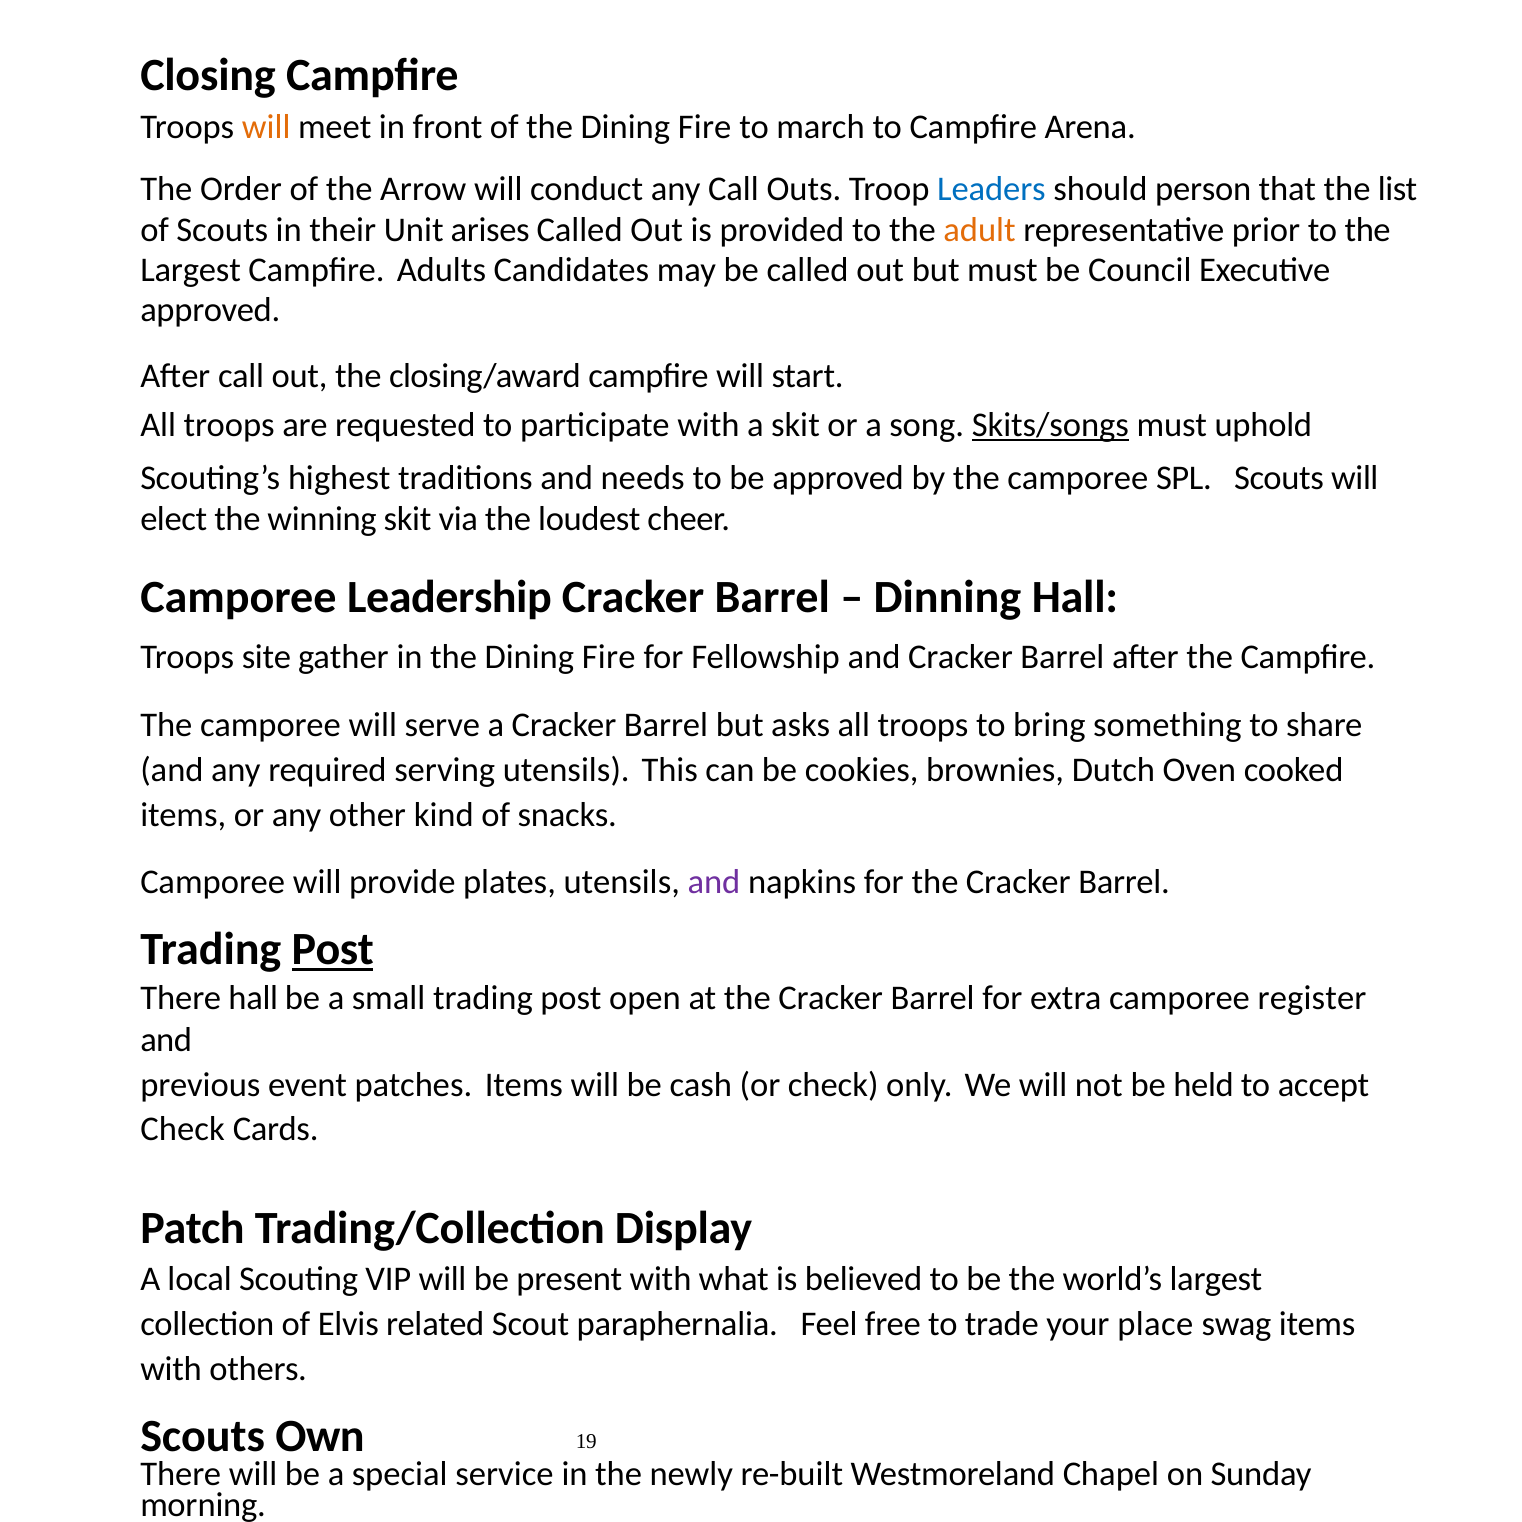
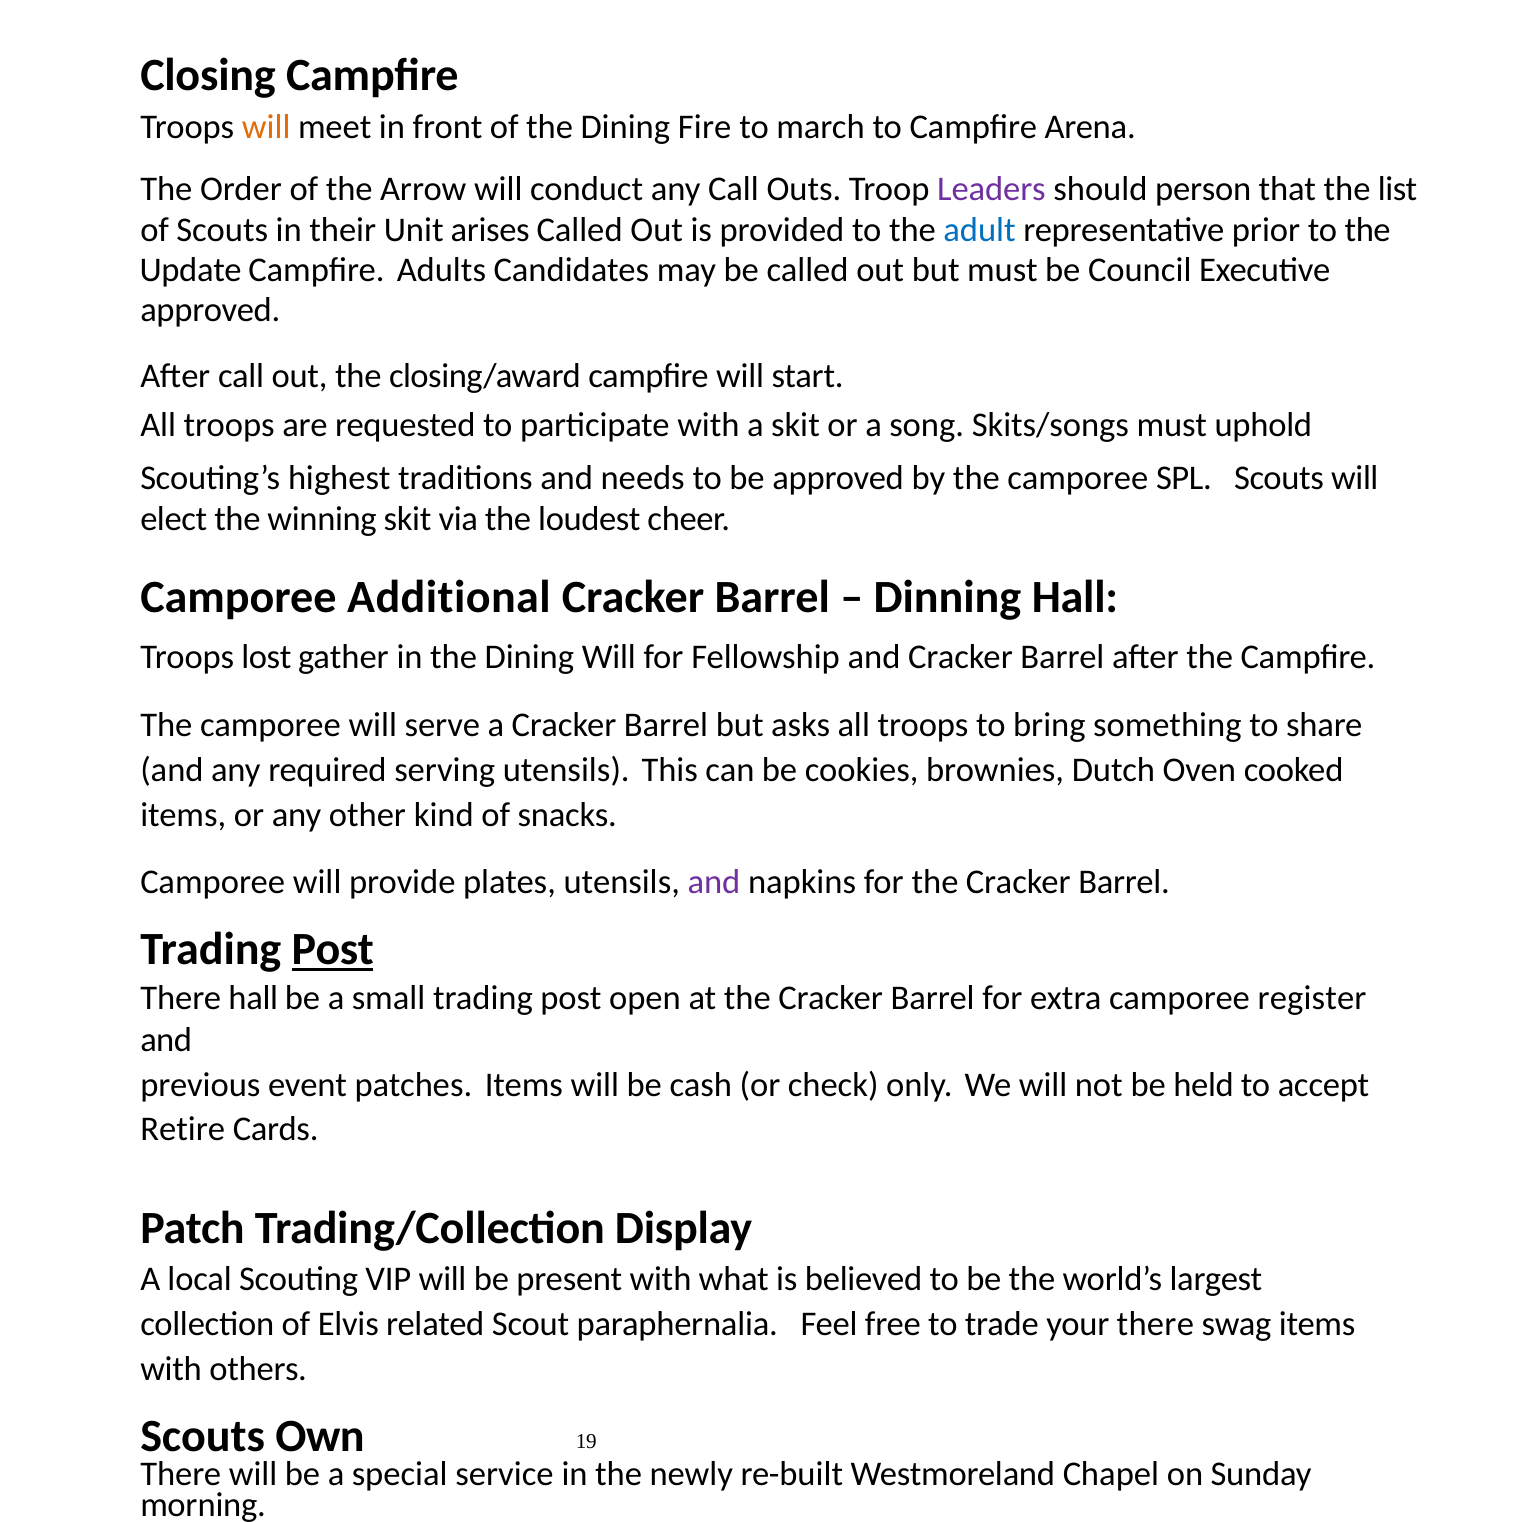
Leaders colour: blue -> purple
adult colour: orange -> blue
Largest at (191, 270): Largest -> Update
Skits/songs underline: present -> none
Leadership: Leadership -> Additional
site: site -> lost
in the Dining Fire: Fire -> Will
Check at (183, 1129): Check -> Retire
your place: place -> there
